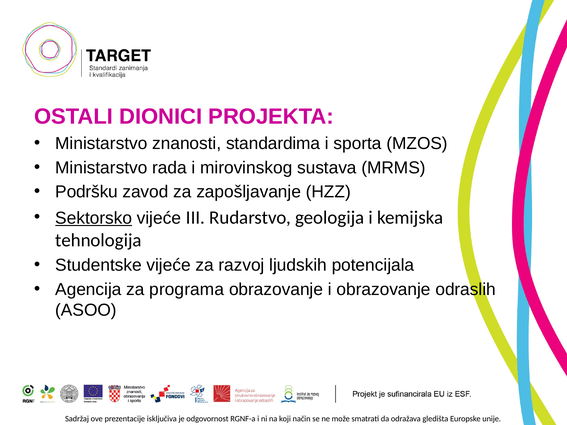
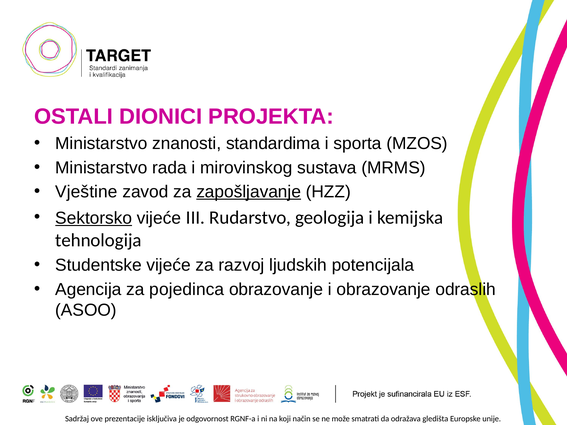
Podršku: Podršku -> Vještine
zapošljavanje underline: none -> present
programa: programa -> pojedinca
